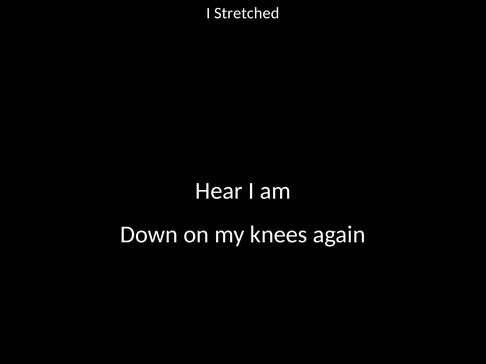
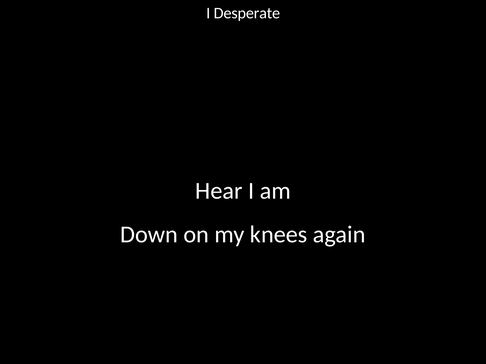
Stretched: Stretched -> Desperate
